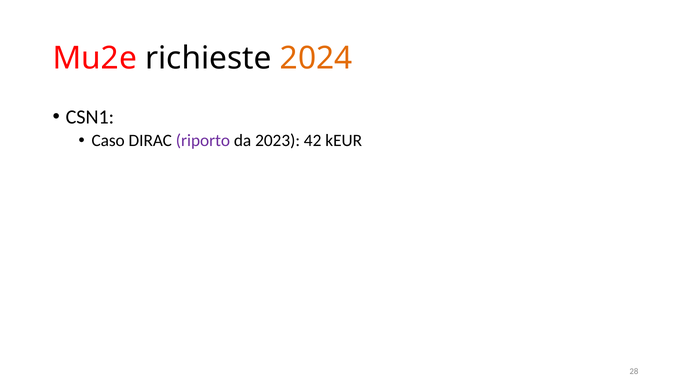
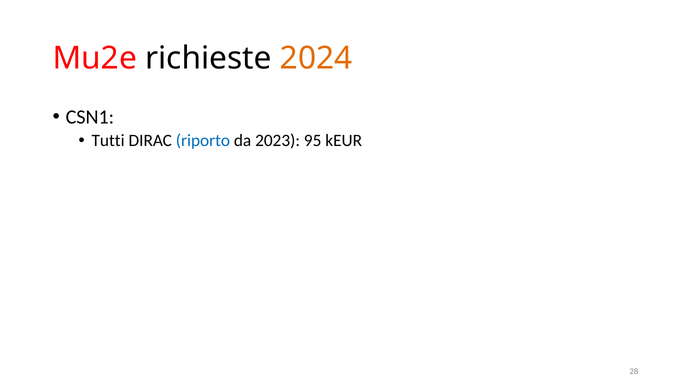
Caso: Caso -> Tutti
riporto colour: purple -> blue
42: 42 -> 95
